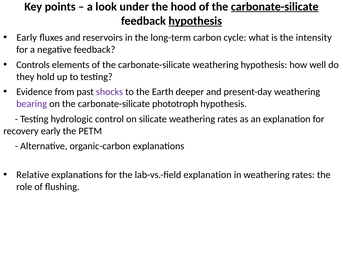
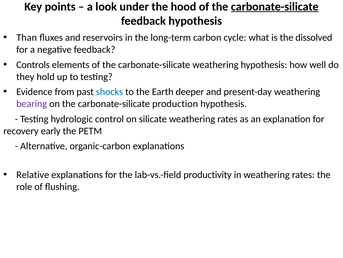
hypothesis at (195, 21) underline: present -> none
Early at (27, 37): Early -> Than
intensity: intensity -> dissolved
shocks colour: purple -> blue
phototroph: phototroph -> production
lab-vs.-field explanation: explanation -> productivity
